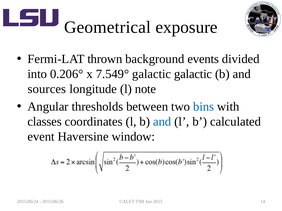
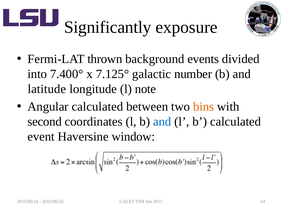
Geometrical: Geometrical -> Significantly
0.206°: 0.206° -> 7.400°
7.549°: 7.549° -> 7.125°
galactic galactic: galactic -> number
sources: sources -> latitude
Angular thresholds: thresholds -> calculated
bins colour: blue -> orange
classes: classes -> second
